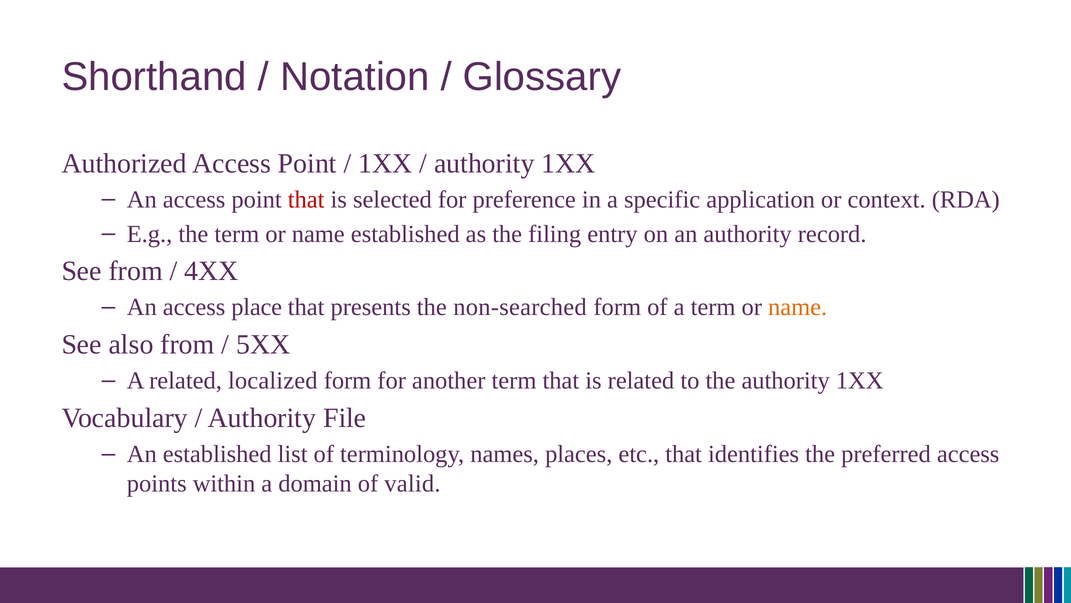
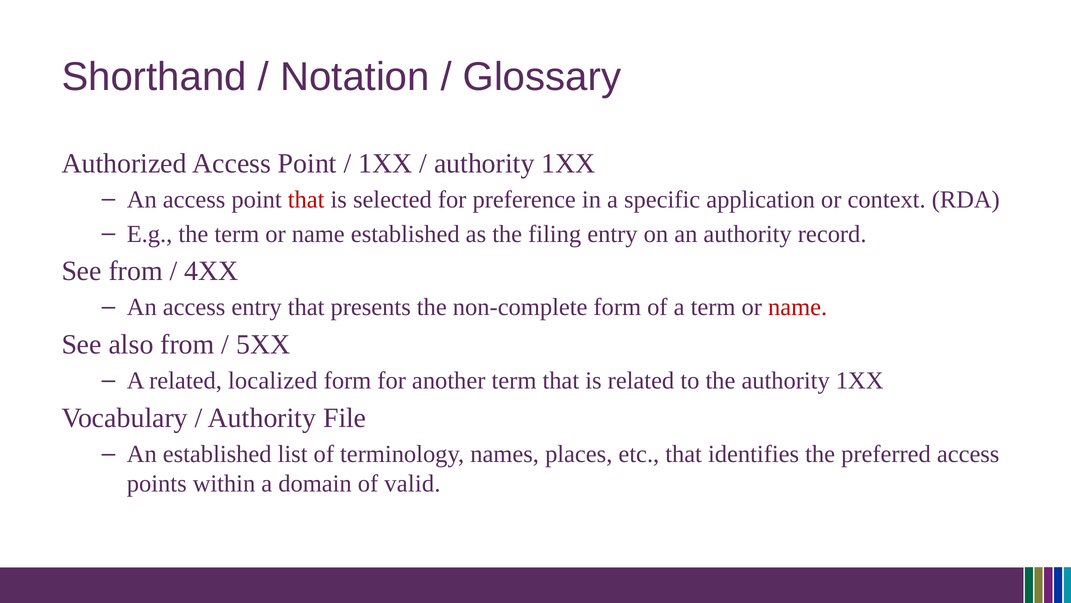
access place: place -> entry
non-searched: non-searched -> non-complete
name at (798, 307) colour: orange -> red
